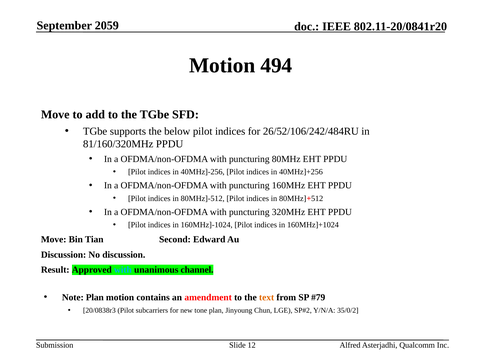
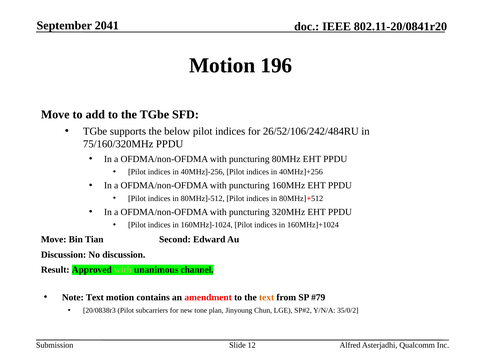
2059: 2059 -> 2041
494: 494 -> 196
81/160/320MHz: 81/160/320MHz -> 75/160/320MHz
with at (123, 270) colour: light blue -> light green
Note Plan: Plan -> Text
